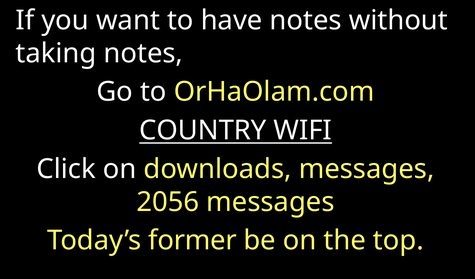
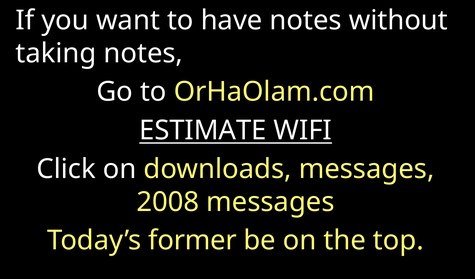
COUNTRY: COUNTRY -> ESTIMATE
2056: 2056 -> 2008
